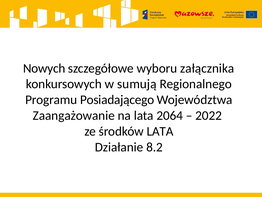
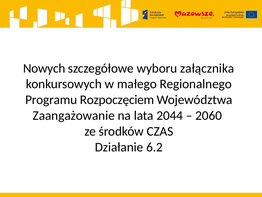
sumują: sumują -> małego
Posiadającego: Posiadającego -> Rozpoczęciem
2064: 2064 -> 2044
2022: 2022 -> 2060
środków LATA: LATA -> CZAS
8.2: 8.2 -> 6.2
